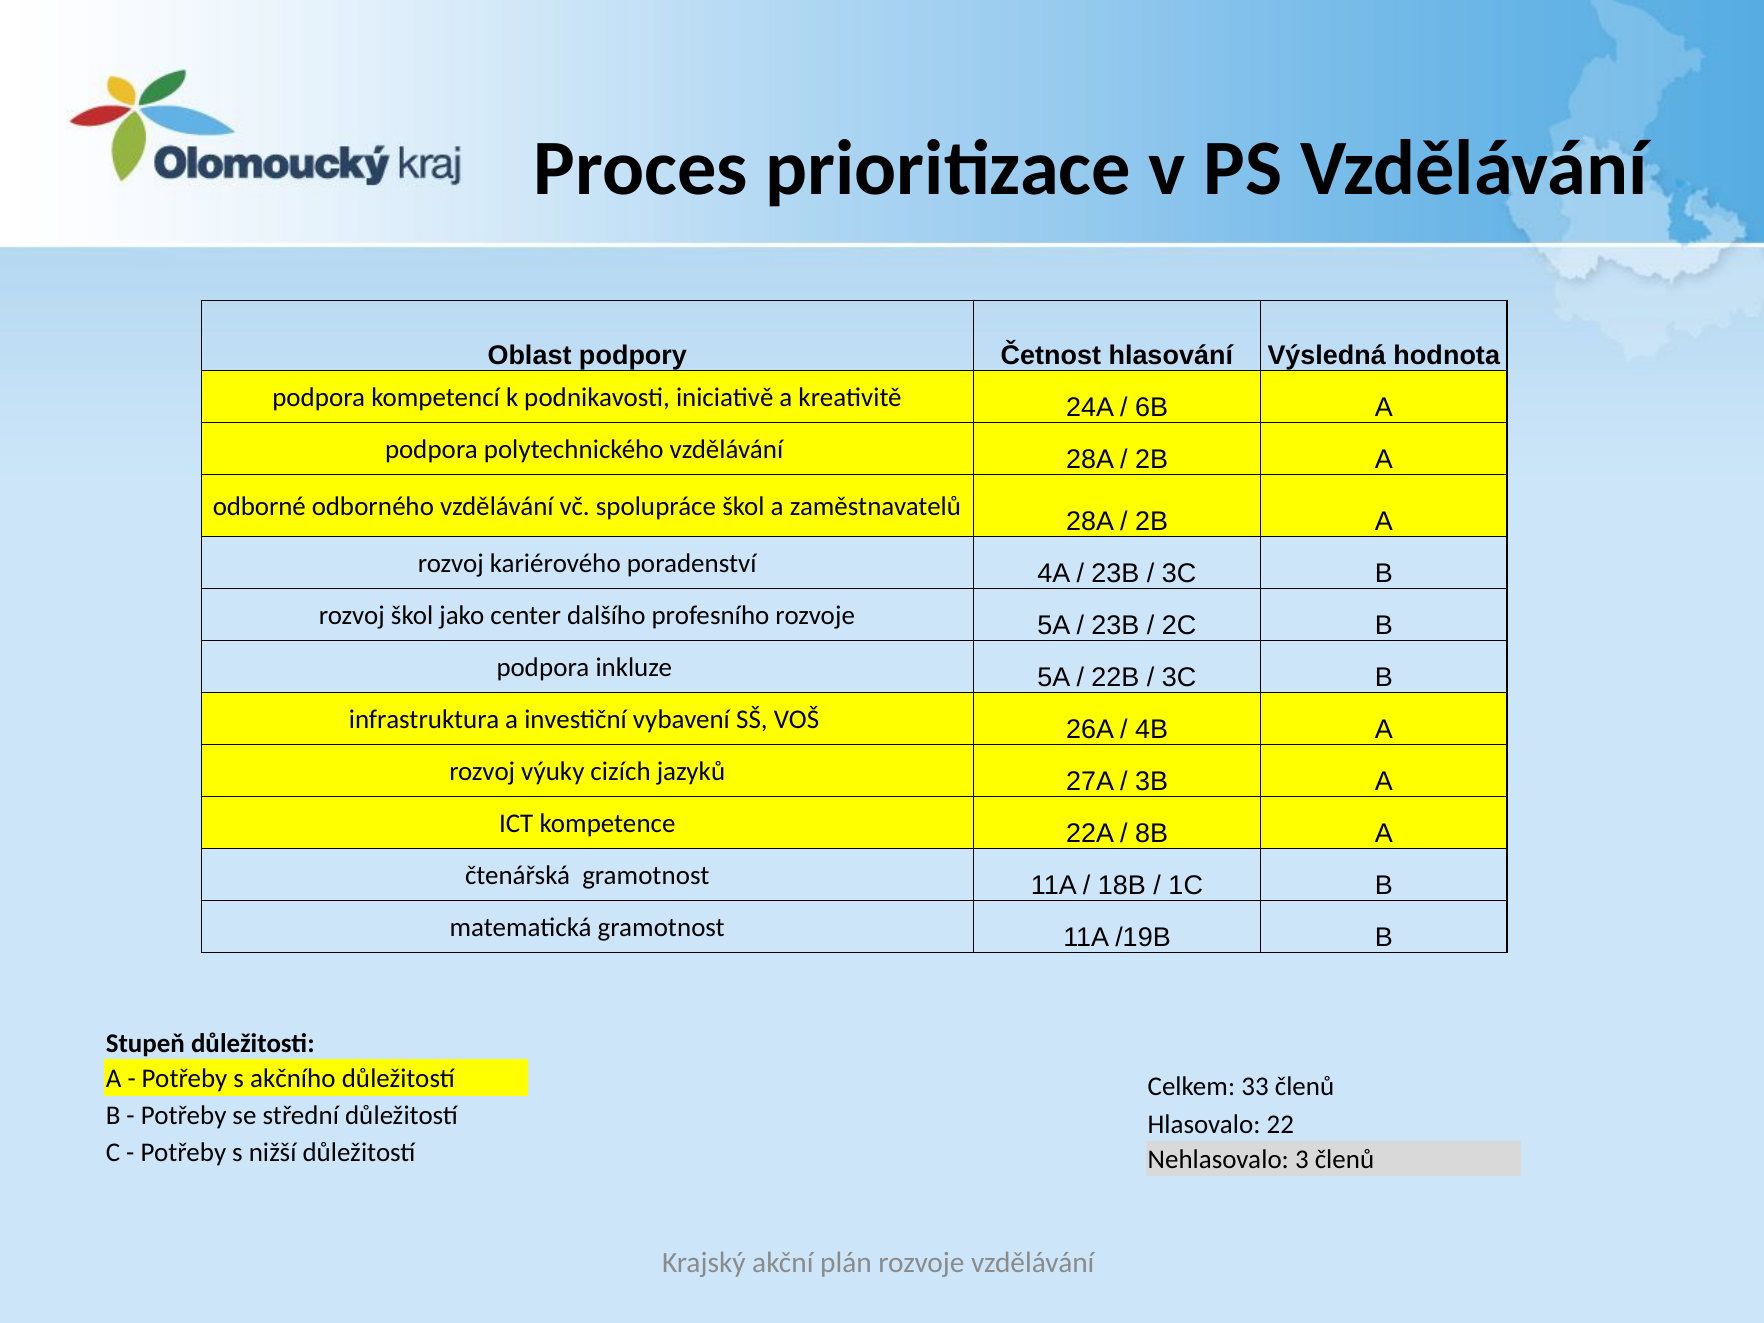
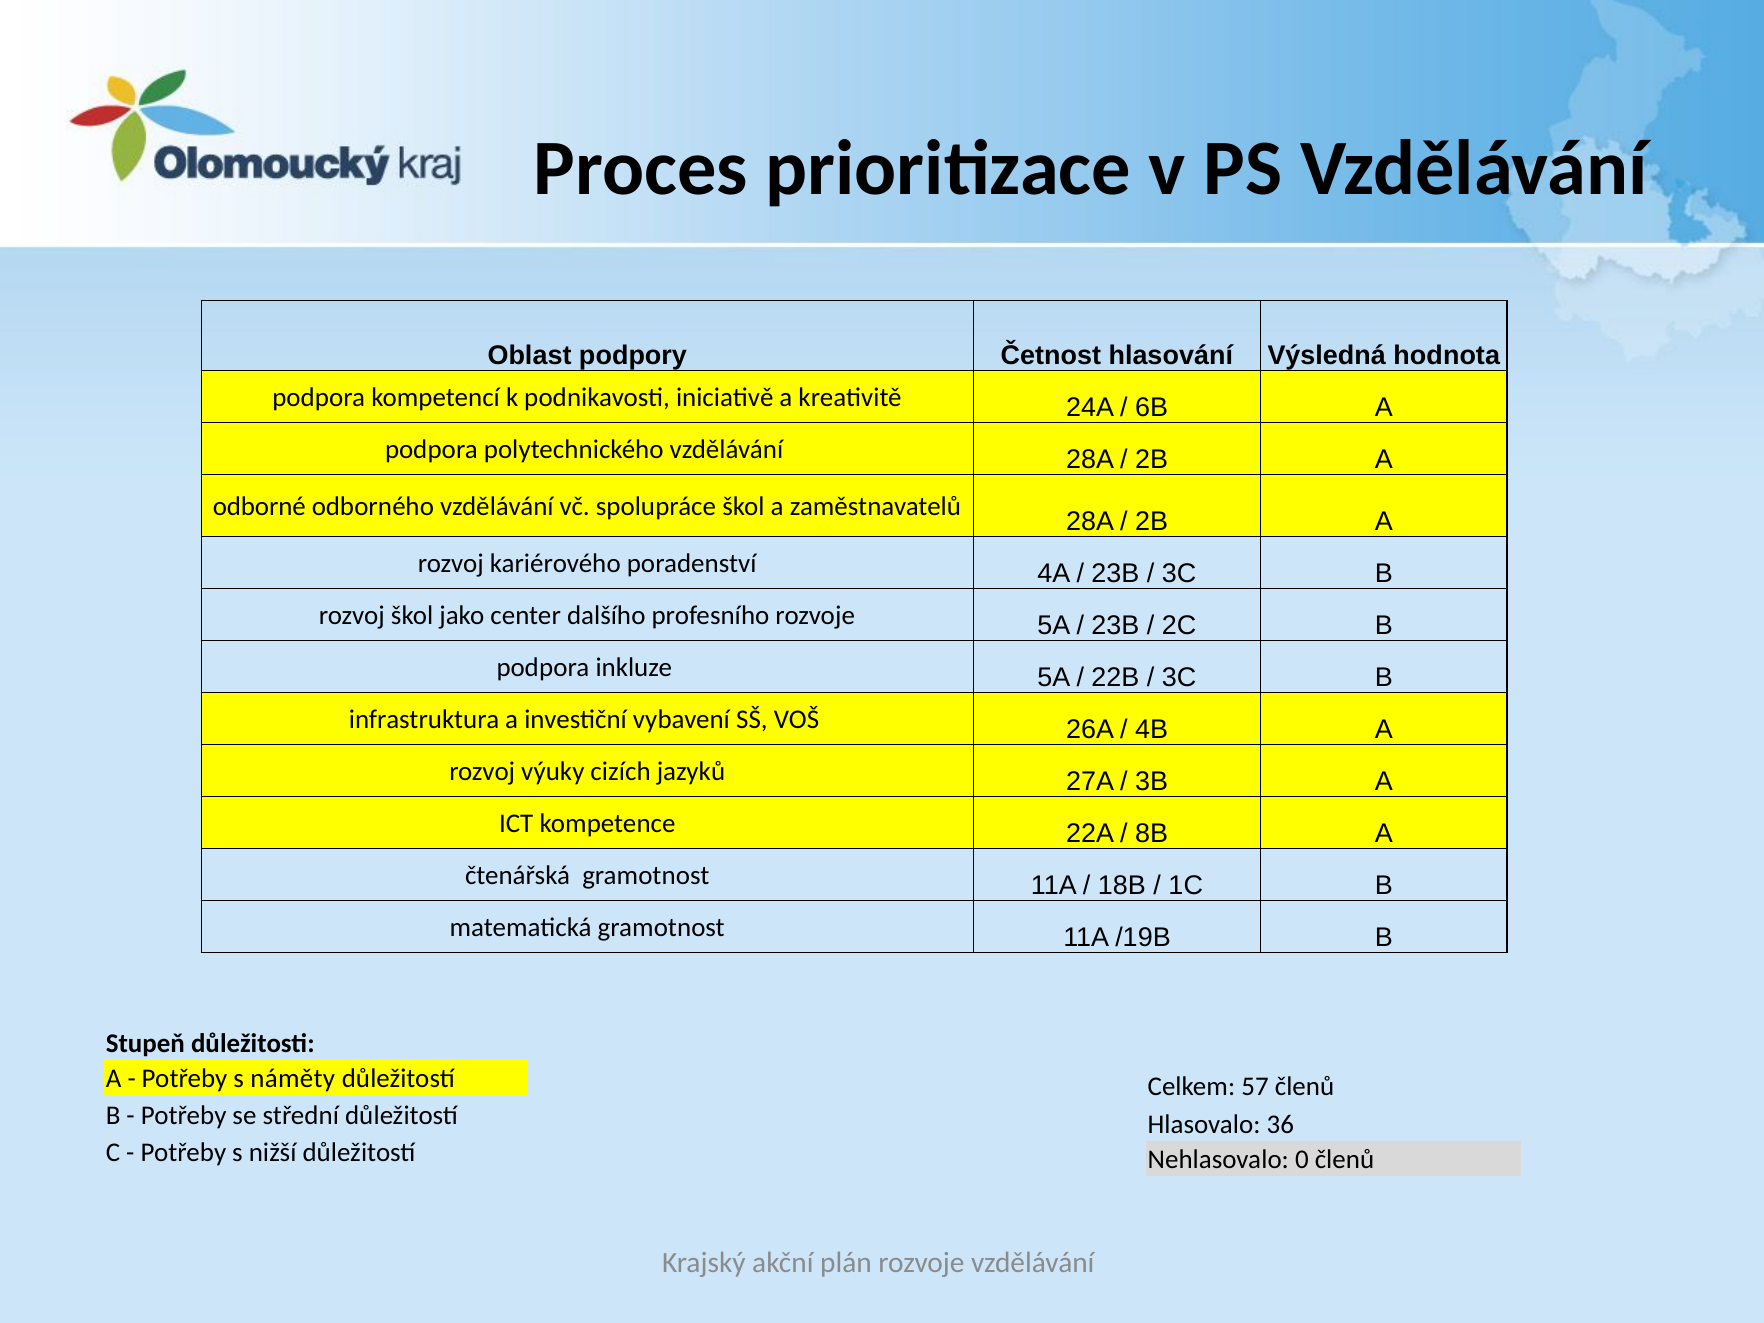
akčního: akčního -> náměty
33: 33 -> 57
22: 22 -> 36
3: 3 -> 0
